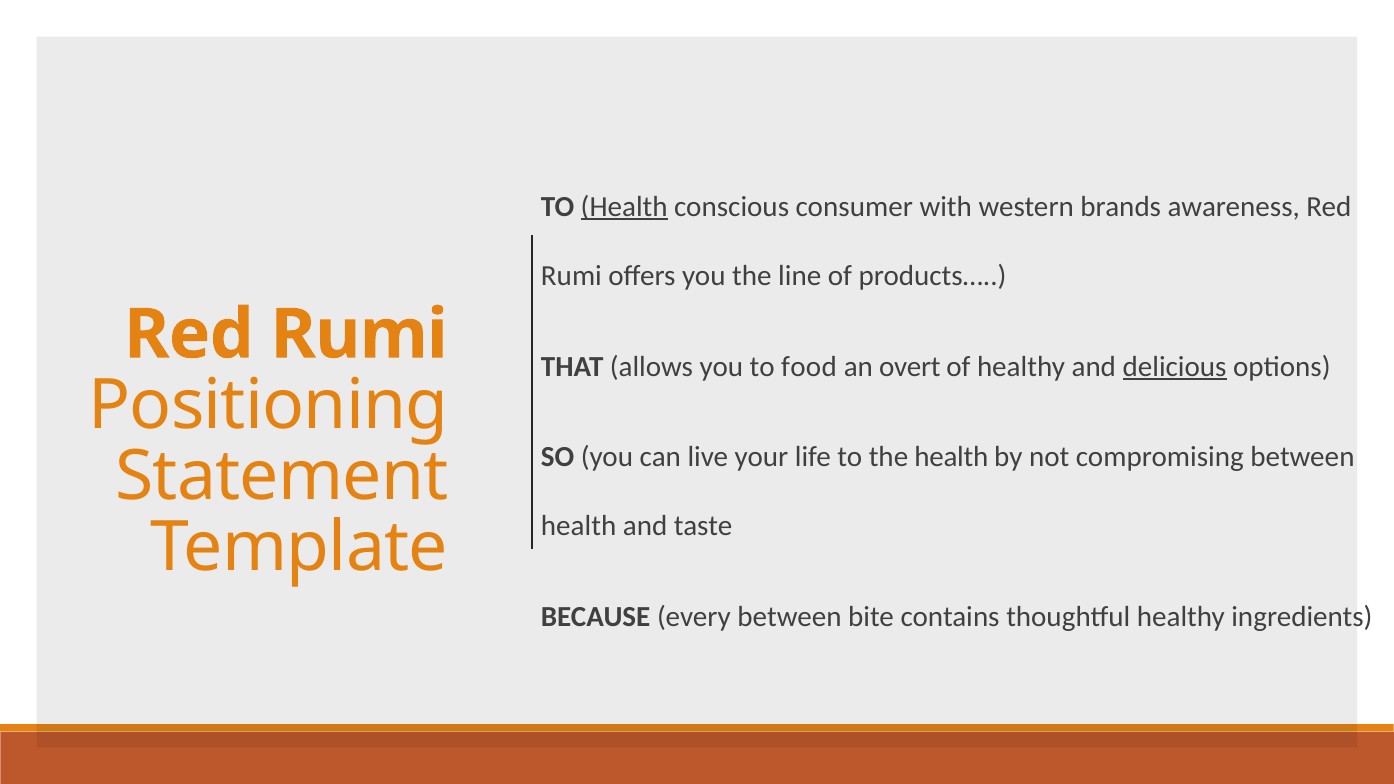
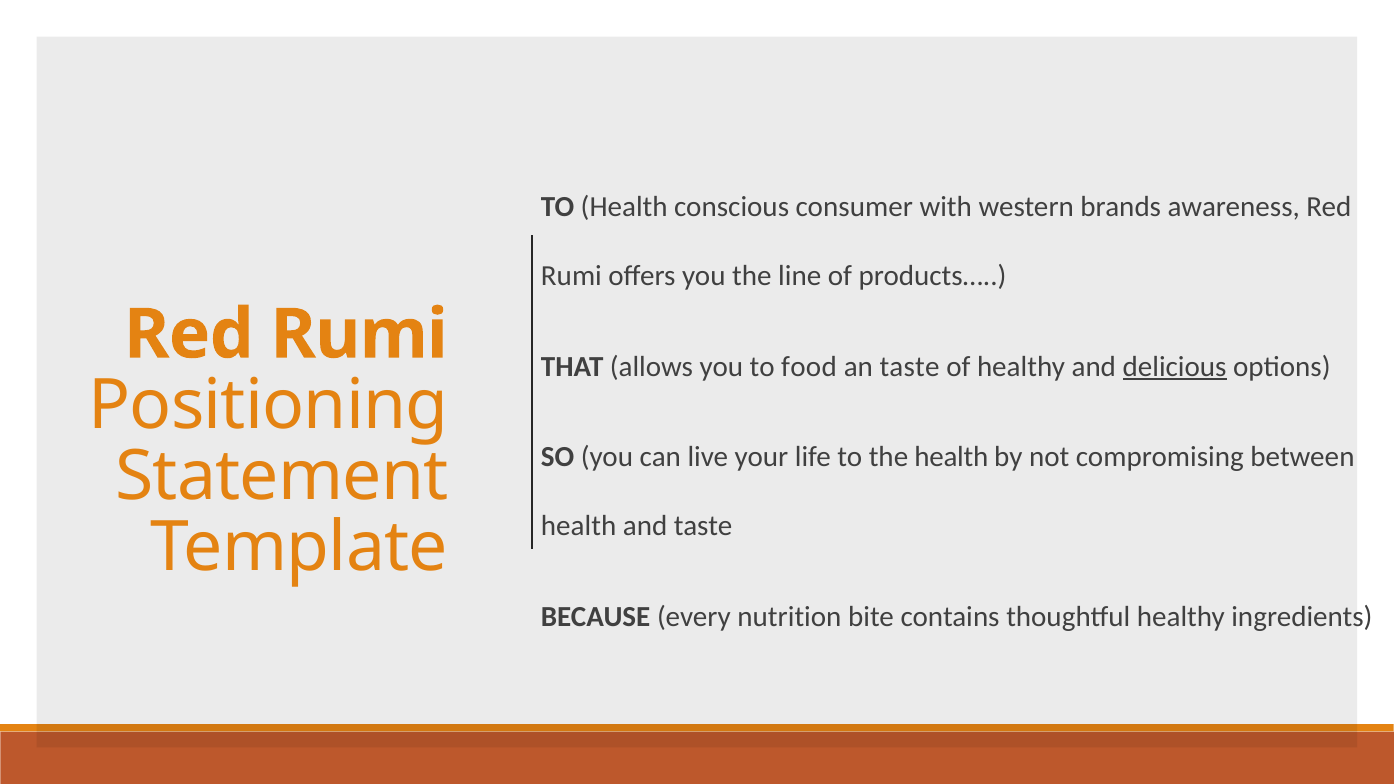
Health at (624, 207) underline: present -> none
an overt: overt -> taste
every between: between -> nutrition
